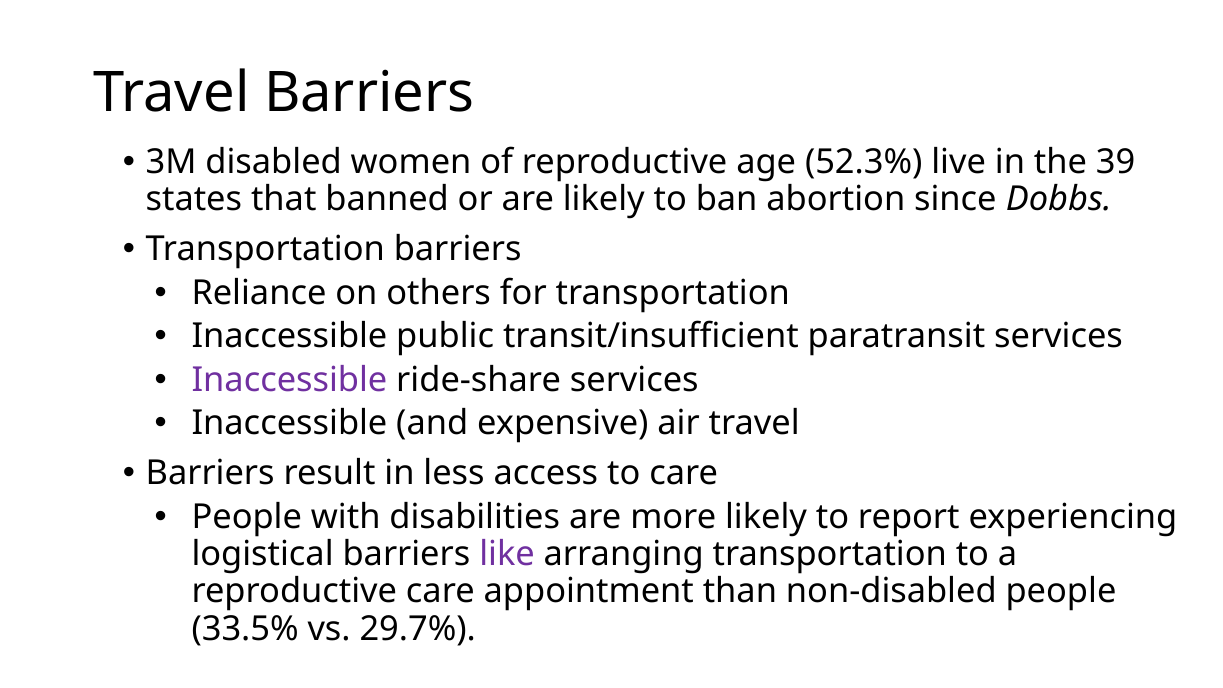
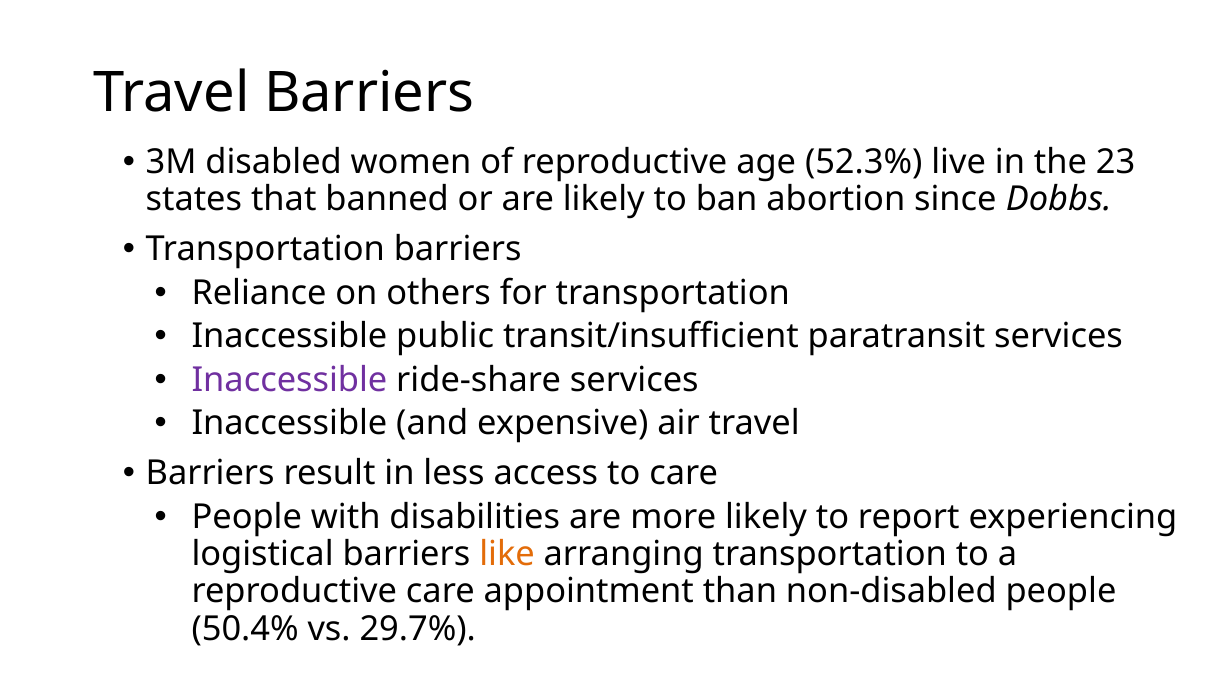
39: 39 -> 23
like colour: purple -> orange
33.5%: 33.5% -> 50.4%
